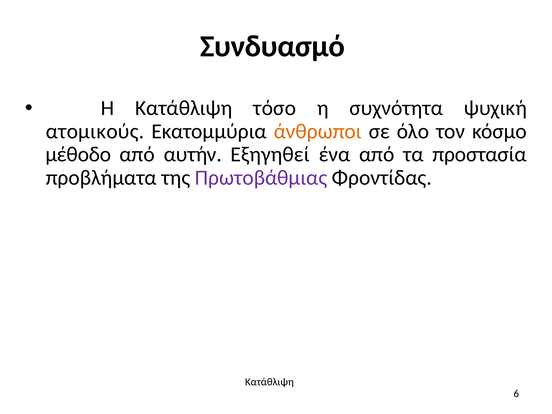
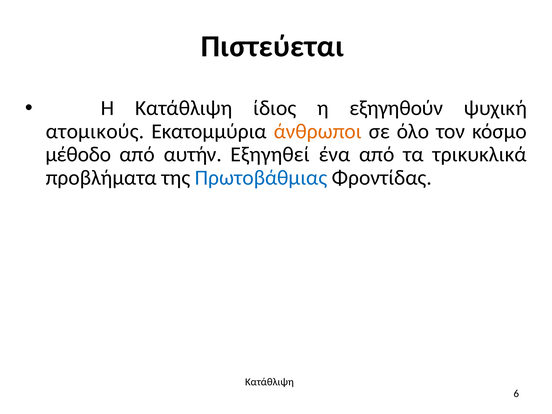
Συνδυασμό: Συνδυασμό -> Πιστεύεται
τόσο: τόσο -> ίδιος
συχνότητα: συχνότητα -> εξηγηθούν
προστασία: προστασία -> τρικυκλικά
Πρωτοβάθμιας colour: purple -> blue
